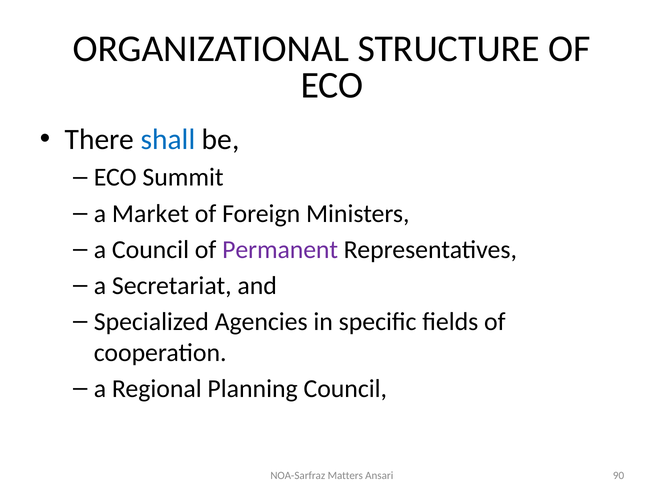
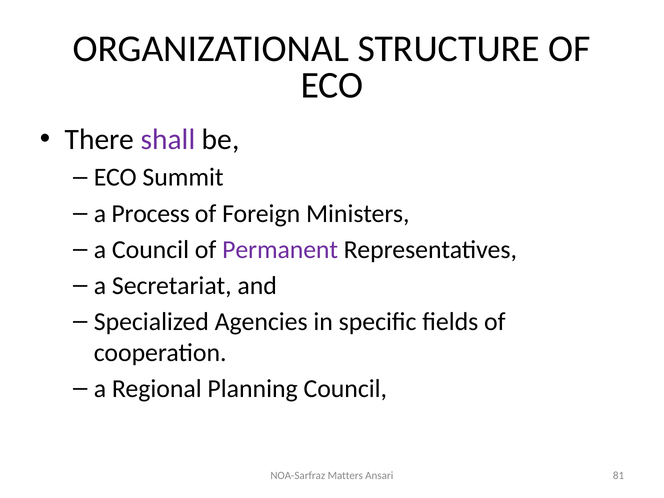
shall colour: blue -> purple
Market: Market -> Process
90: 90 -> 81
